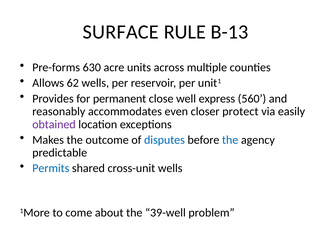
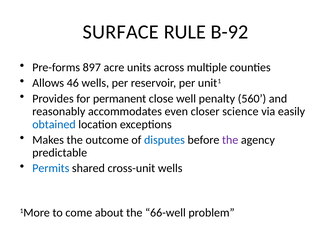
B-13: B-13 -> B-92
630: 630 -> 897
62: 62 -> 46
express: express -> penalty
protect: protect -> science
obtained colour: purple -> blue
the at (230, 140) colour: blue -> purple
39-well: 39-well -> 66-well
